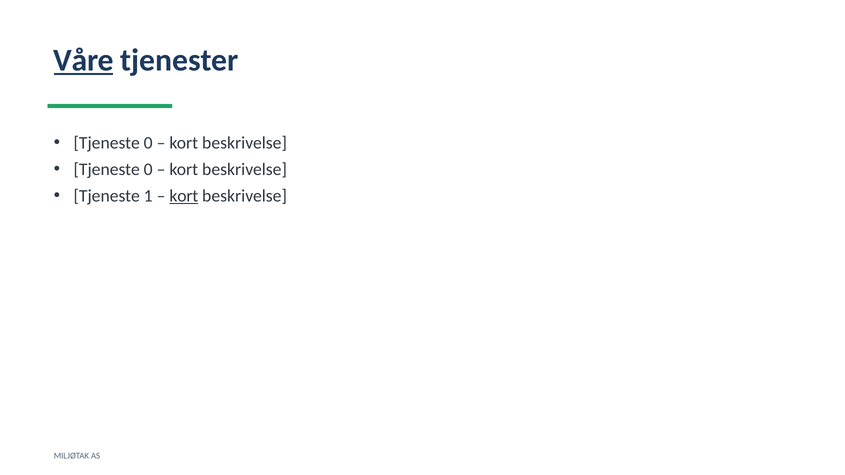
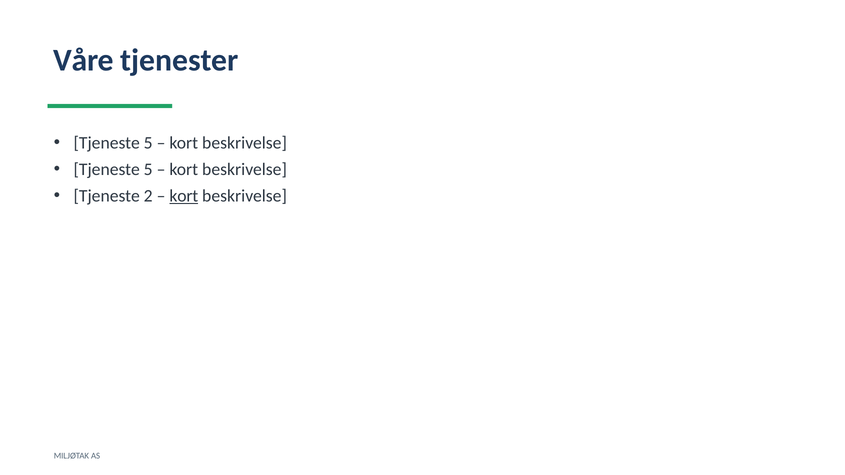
Våre underline: present -> none
0 at (148, 143): 0 -> 5
0 at (148, 170): 0 -> 5
1: 1 -> 2
